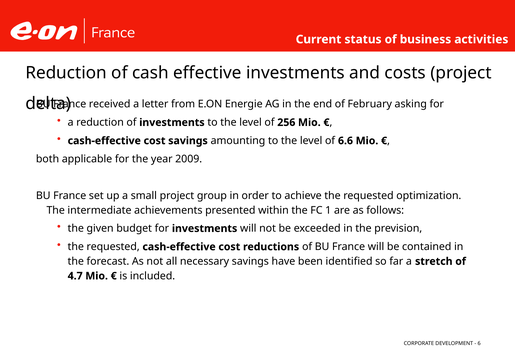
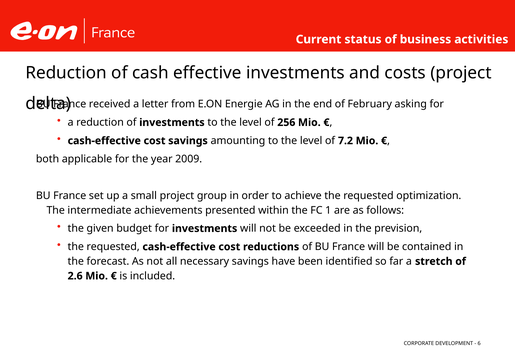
6.6: 6.6 -> 7.2
4.7: 4.7 -> 2.6
